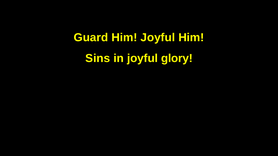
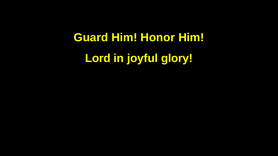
Him Joyful: Joyful -> Honor
Sins: Sins -> Lord
